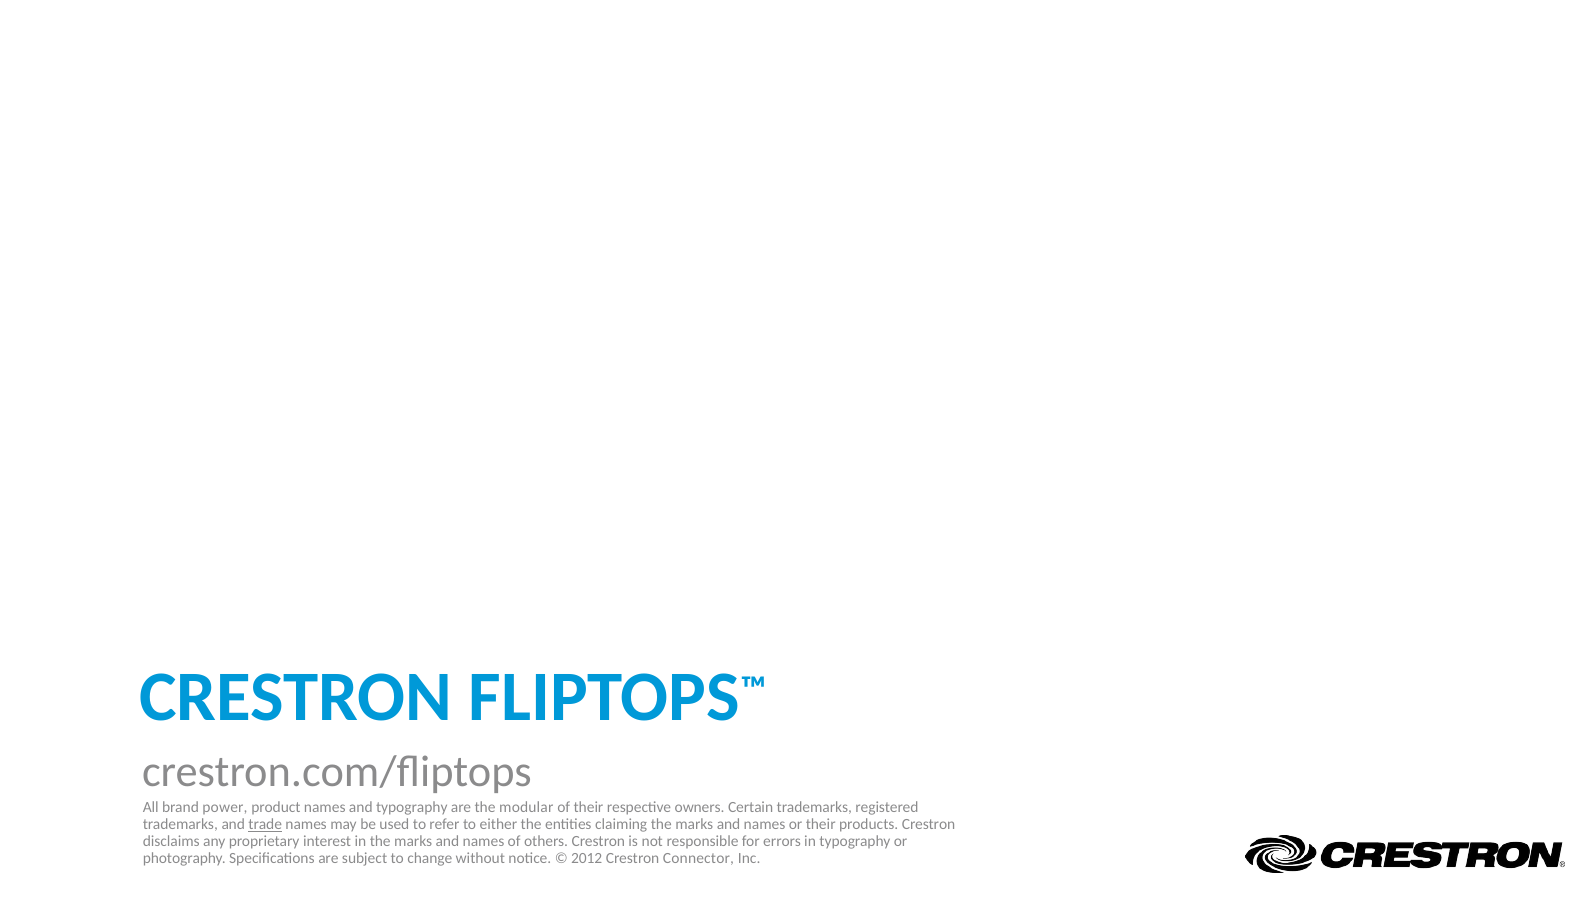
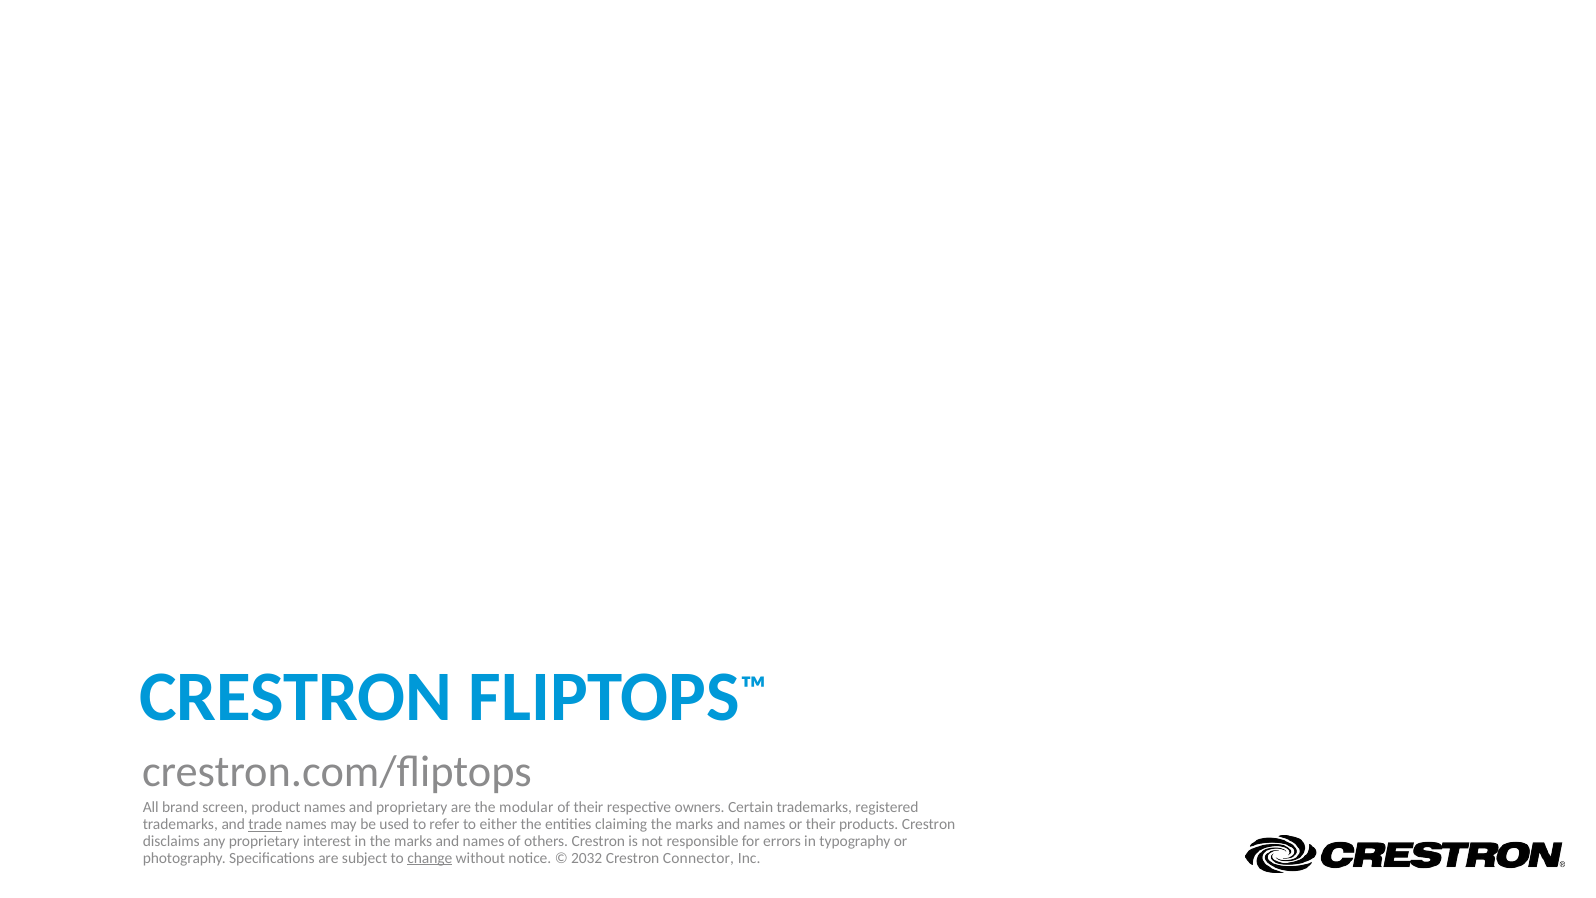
power: power -> screen
and typography: typography -> proprietary
change underline: none -> present
2012: 2012 -> 2032
